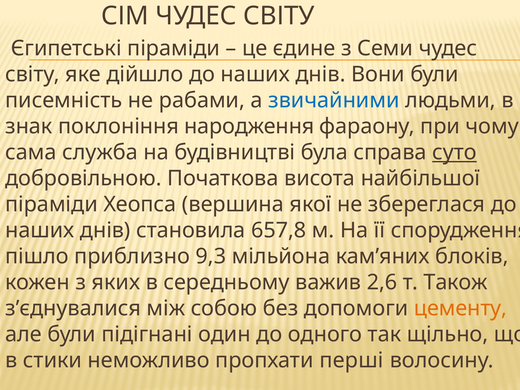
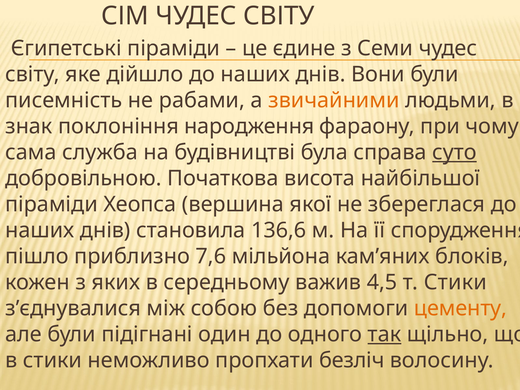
звичайними colour: blue -> orange
657,8: 657,8 -> 136,6
9,3: 9,3 -> 7,6
2,6: 2,6 -> 4,5
т Також: Також -> Стики
так underline: none -> present
перші: перші -> безліч
